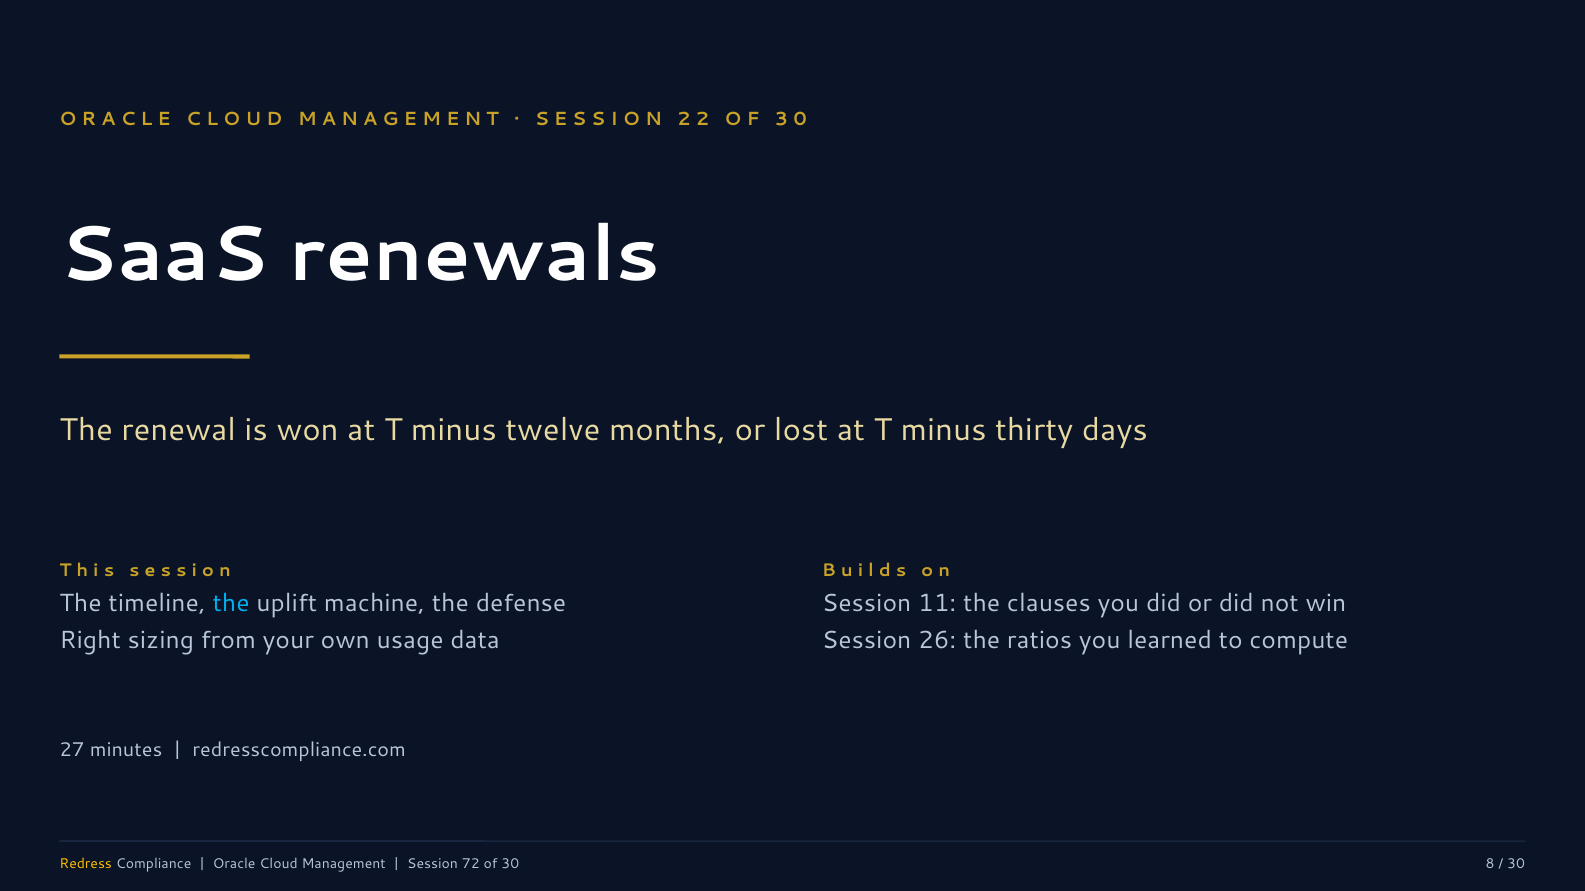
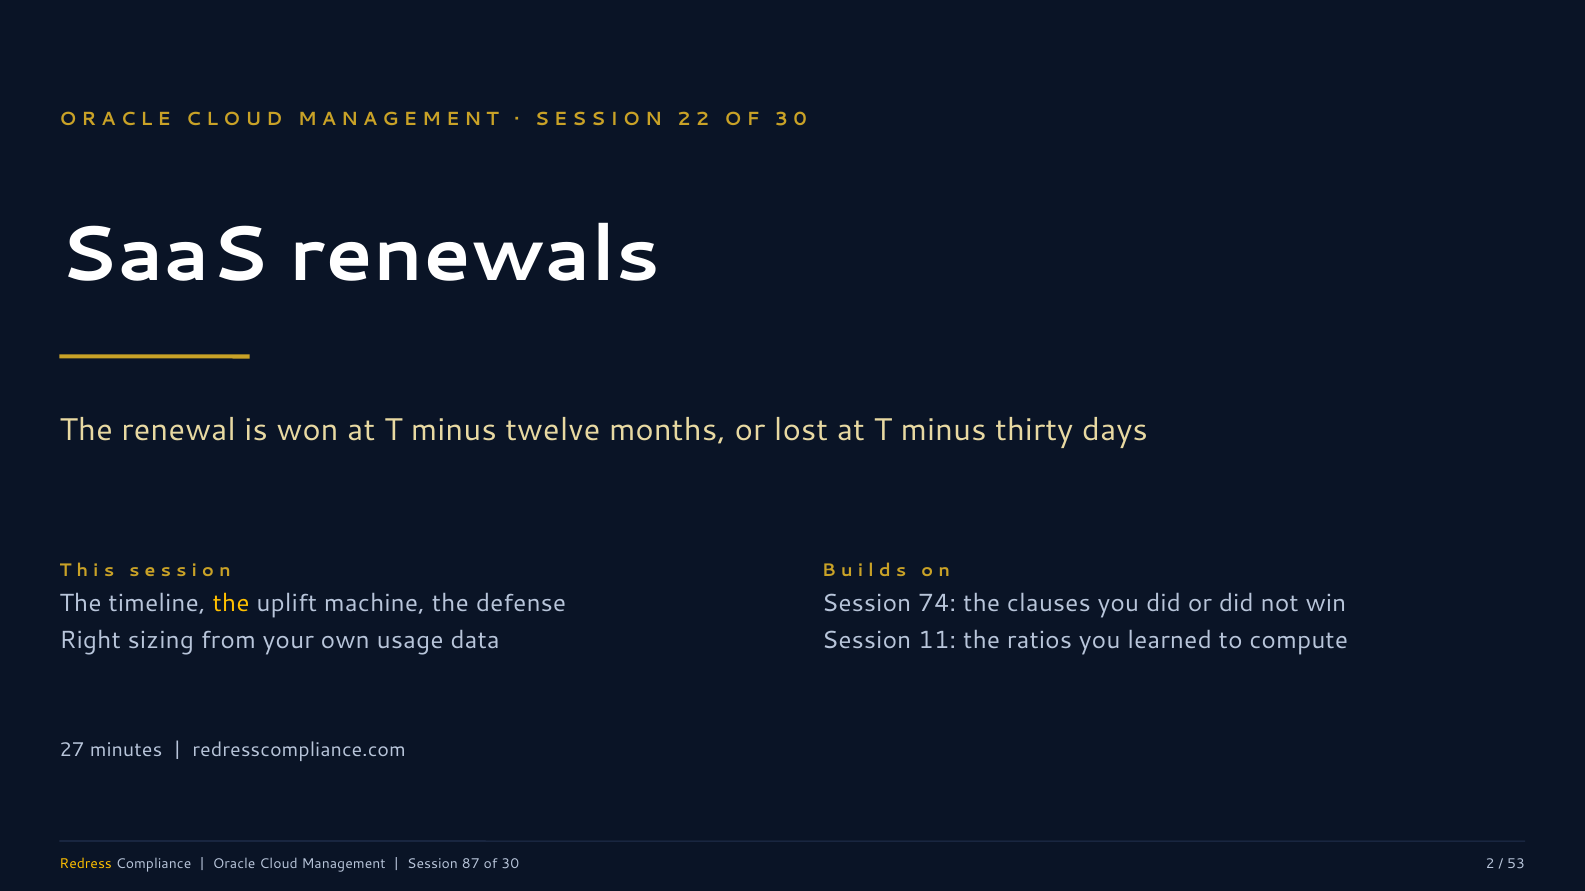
the at (231, 604) colour: light blue -> yellow
11: 11 -> 74
26: 26 -> 11
72: 72 -> 87
30 8: 8 -> 2
30 at (1516, 864): 30 -> 53
